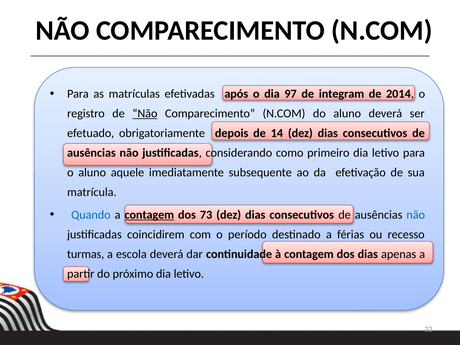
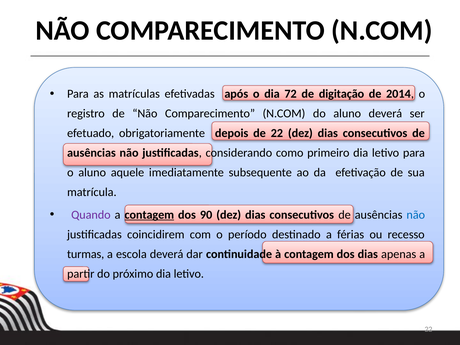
97: 97 -> 72
integram: integram -> digitação
Não at (145, 114) underline: present -> none
de 14: 14 -> 22
Quando colour: blue -> purple
73: 73 -> 90
